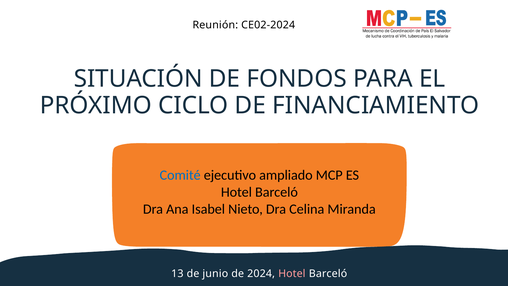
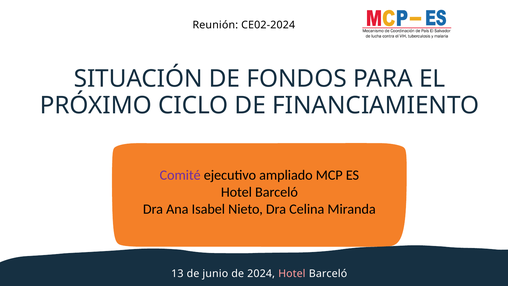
Comité colour: blue -> purple
